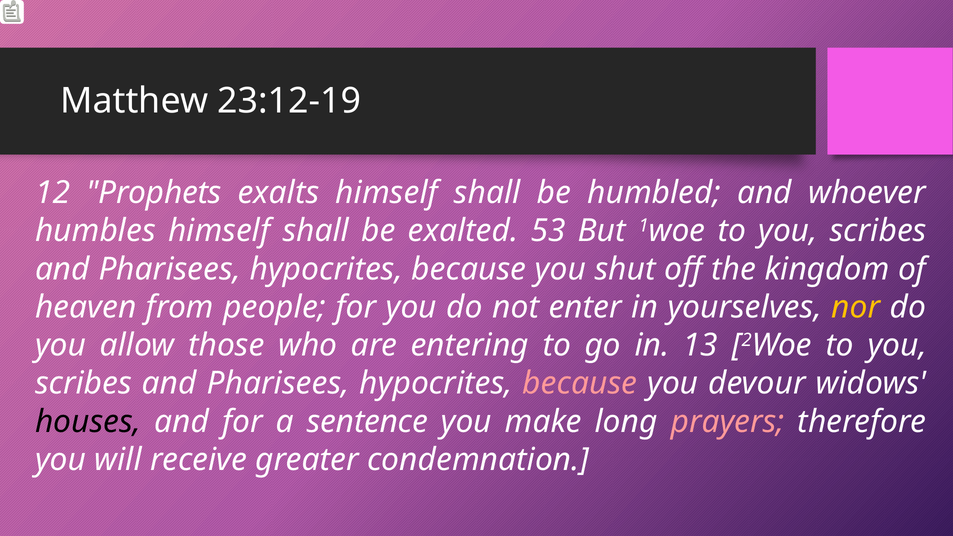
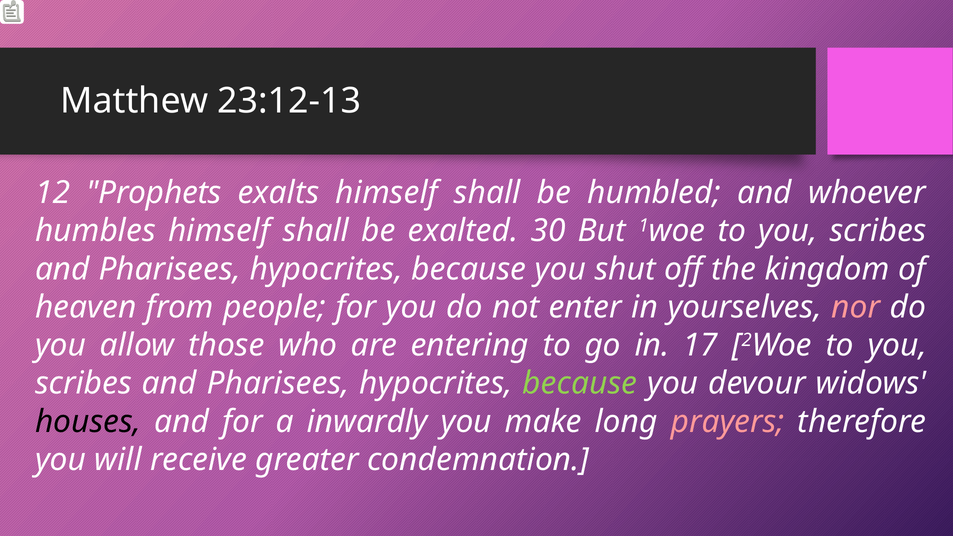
23:12-19: 23:12-19 -> 23:12-13
53: 53 -> 30
nor colour: yellow -> pink
13: 13 -> 17
because at (580, 383) colour: pink -> light green
sentence: sentence -> inwardly
